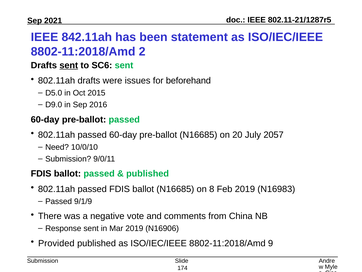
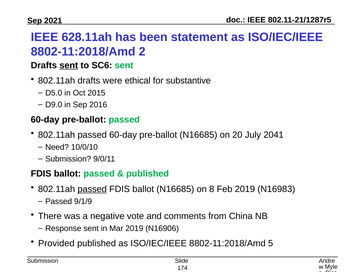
842.11ah: 842.11ah -> 628.11ah
issues: issues -> ethical
beforehand: beforehand -> substantive
2057: 2057 -> 2041
passed at (92, 189) underline: none -> present
9: 9 -> 5
